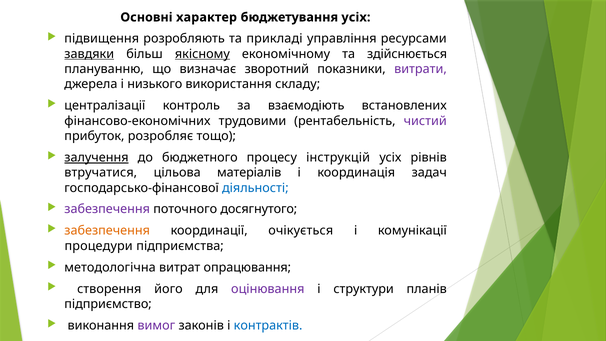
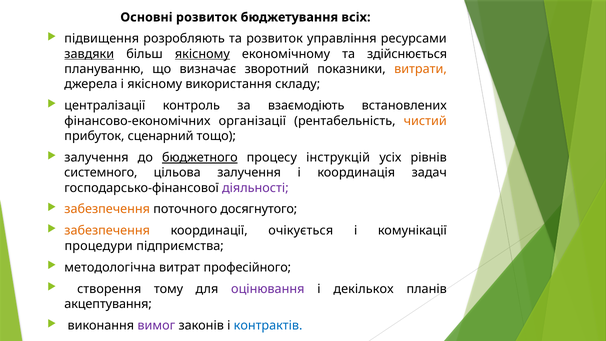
Основні характер: характер -> розвиток
бюджетування усіх: усіх -> всіх
та прикладі: прикладі -> розвиток
витрати colour: purple -> orange
і низького: низького -> якісному
трудовими: трудовими -> організації
чистий colour: purple -> orange
розробляє: розробляє -> сценарний
залучення at (96, 157) underline: present -> none
бюджетного underline: none -> present
втручатися: втручатися -> системного
цільова матеріалів: матеріалів -> залучення
діяльності colour: blue -> purple
забезпечення at (107, 209) colour: purple -> orange
опрацювання: опрацювання -> професійного
його: його -> тому
структури: структури -> декількох
підприємство: підприємство -> акцептування
